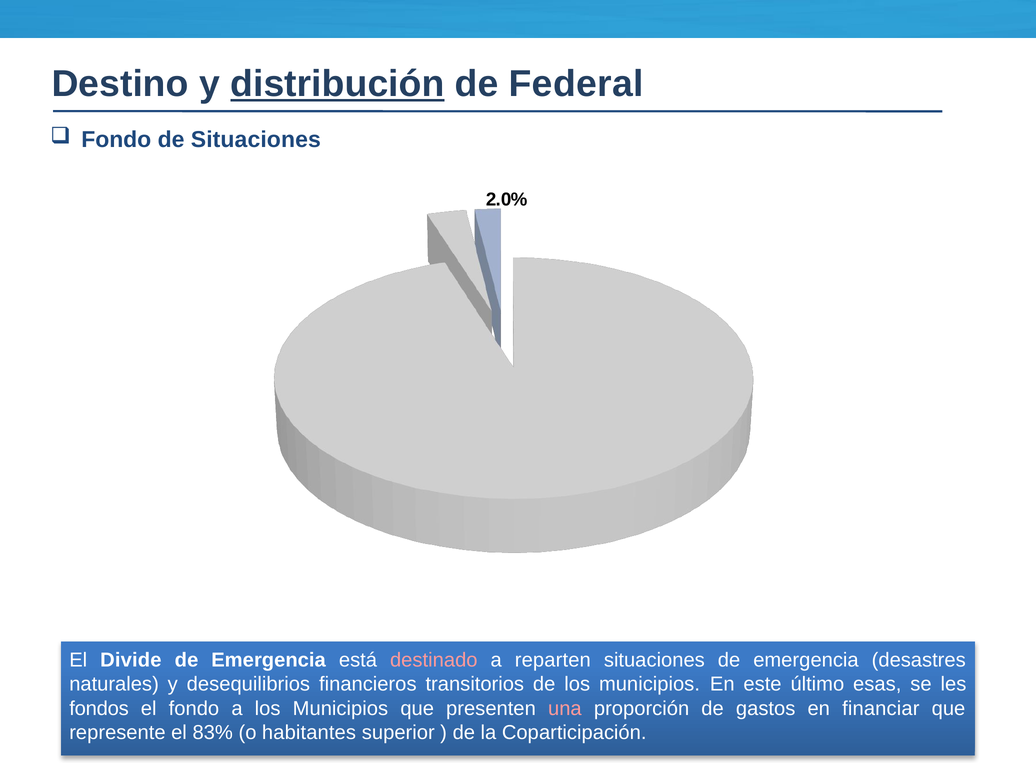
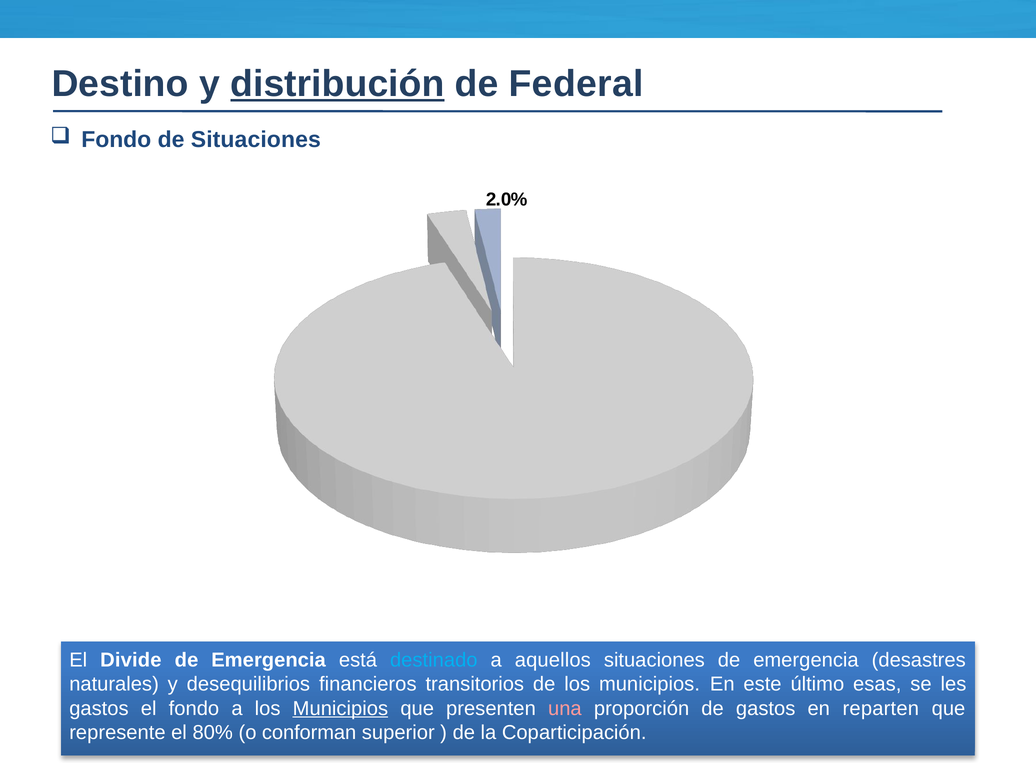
destinado colour: pink -> light blue
reparten: reparten -> aquellos
fondos at (99, 708): fondos -> gastos
Municipios at (340, 708) underline: none -> present
financiar: financiar -> reparten
83%: 83% -> 80%
habitantes: habitantes -> conforman
